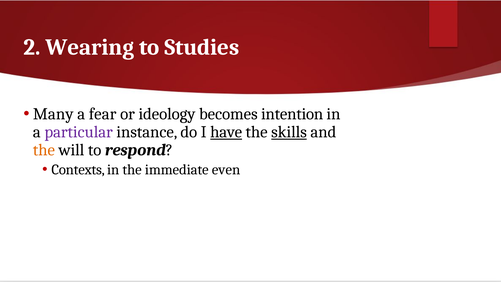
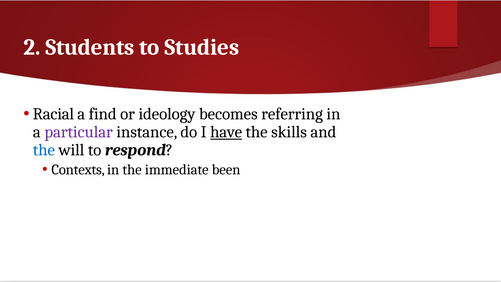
Wearing: Wearing -> Students
Many: Many -> Racial
fear: fear -> find
intention: intention -> referring
skills underline: present -> none
the at (44, 150) colour: orange -> blue
even: even -> been
